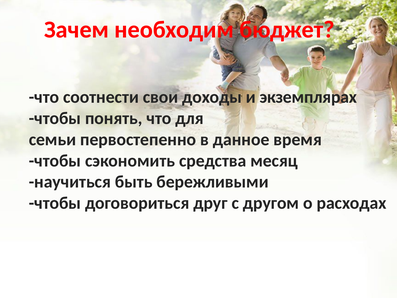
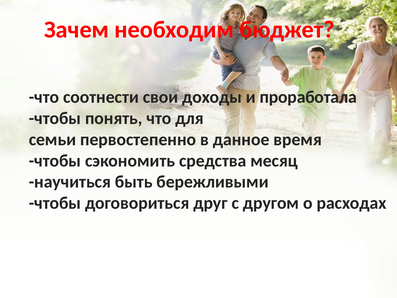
экземплярах: экземплярах -> проработала
